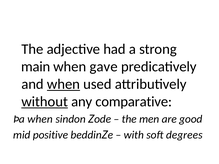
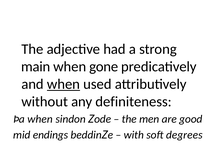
gave: gave -> gone
without underline: present -> none
comparative: comparative -> definiteness
positive: positive -> endings
